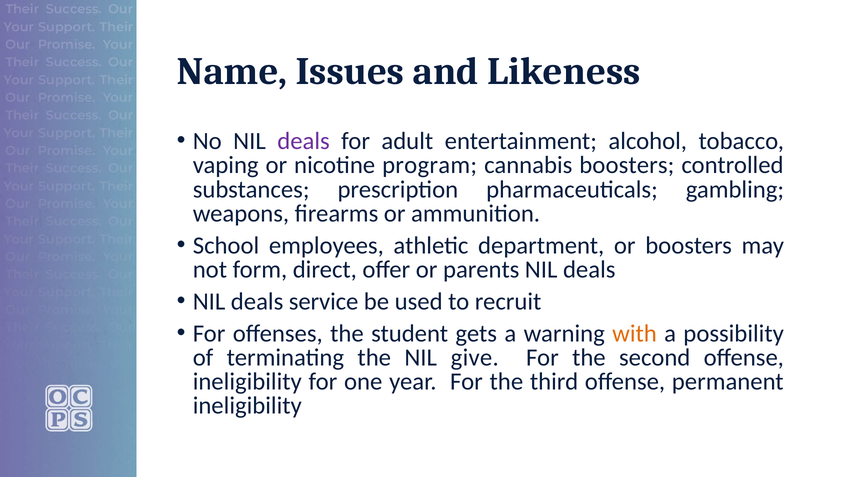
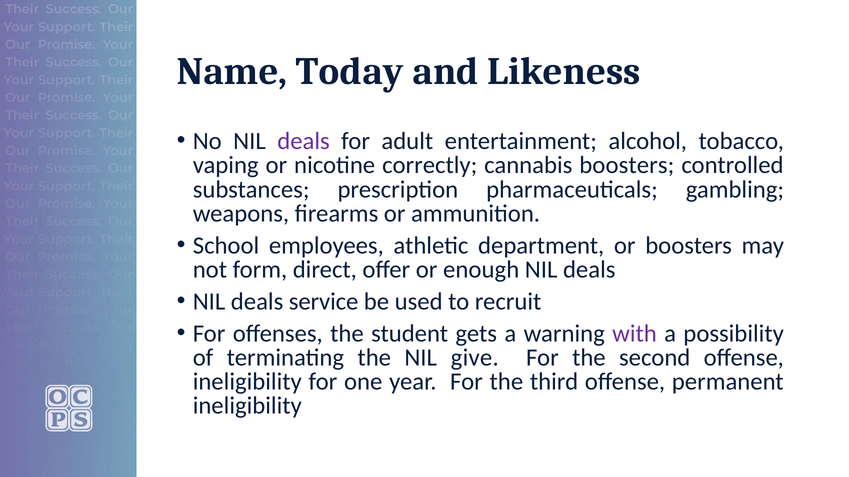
Issues: Issues -> Today
program: program -> correctly
parents: parents -> enough
with colour: orange -> purple
